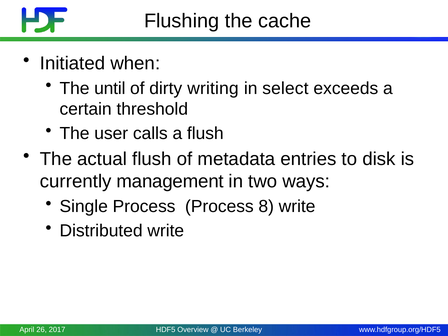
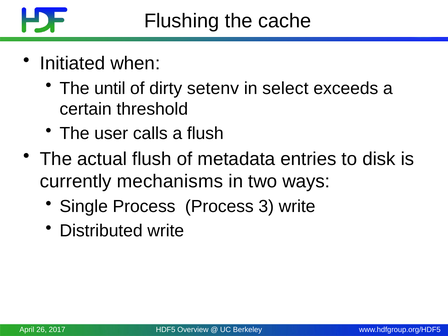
writing: writing -> setenv
management: management -> mechanisms
8: 8 -> 3
